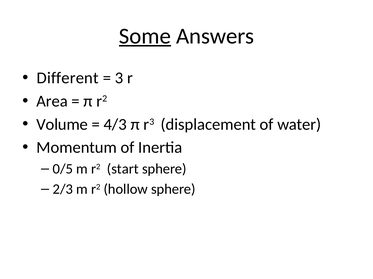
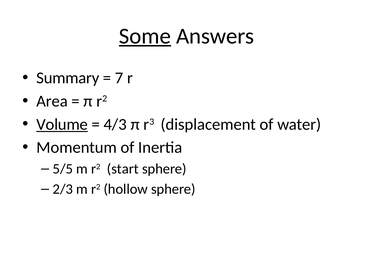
Different: Different -> Summary
3: 3 -> 7
Volume underline: none -> present
0/5: 0/5 -> 5/5
